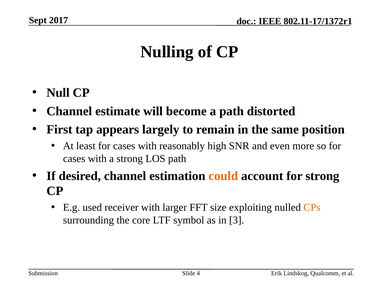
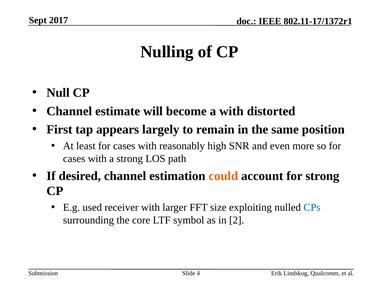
a path: path -> with
CPs colour: orange -> blue
3: 3 -> 2
